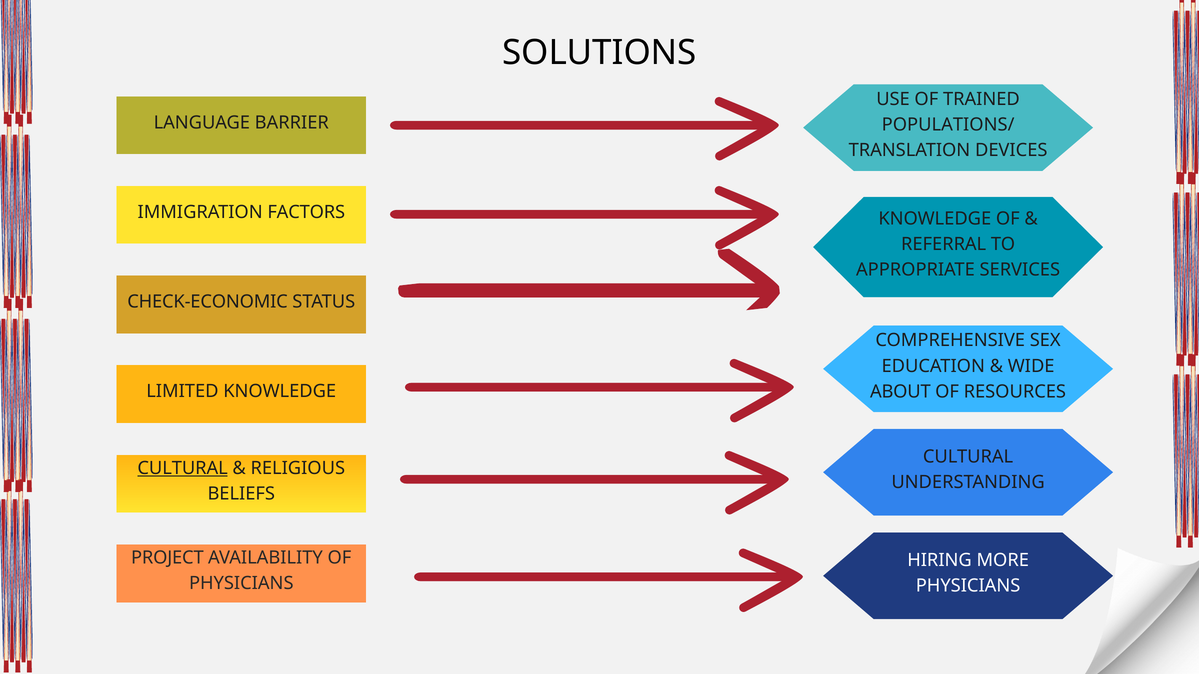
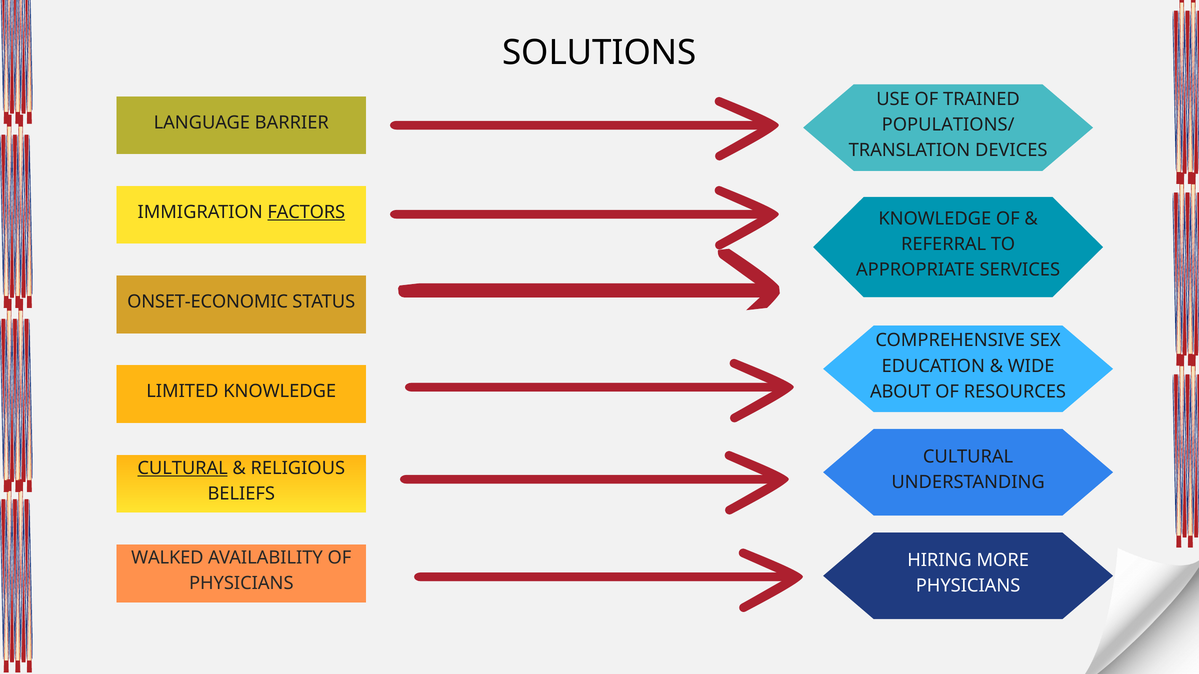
FACTORS underline: none -> present
CHECK-ECONOMIC: CHECK-ECONOMIC -> ONSET-ECONOMIC
PROJECT: PROJECT -> WALKED
